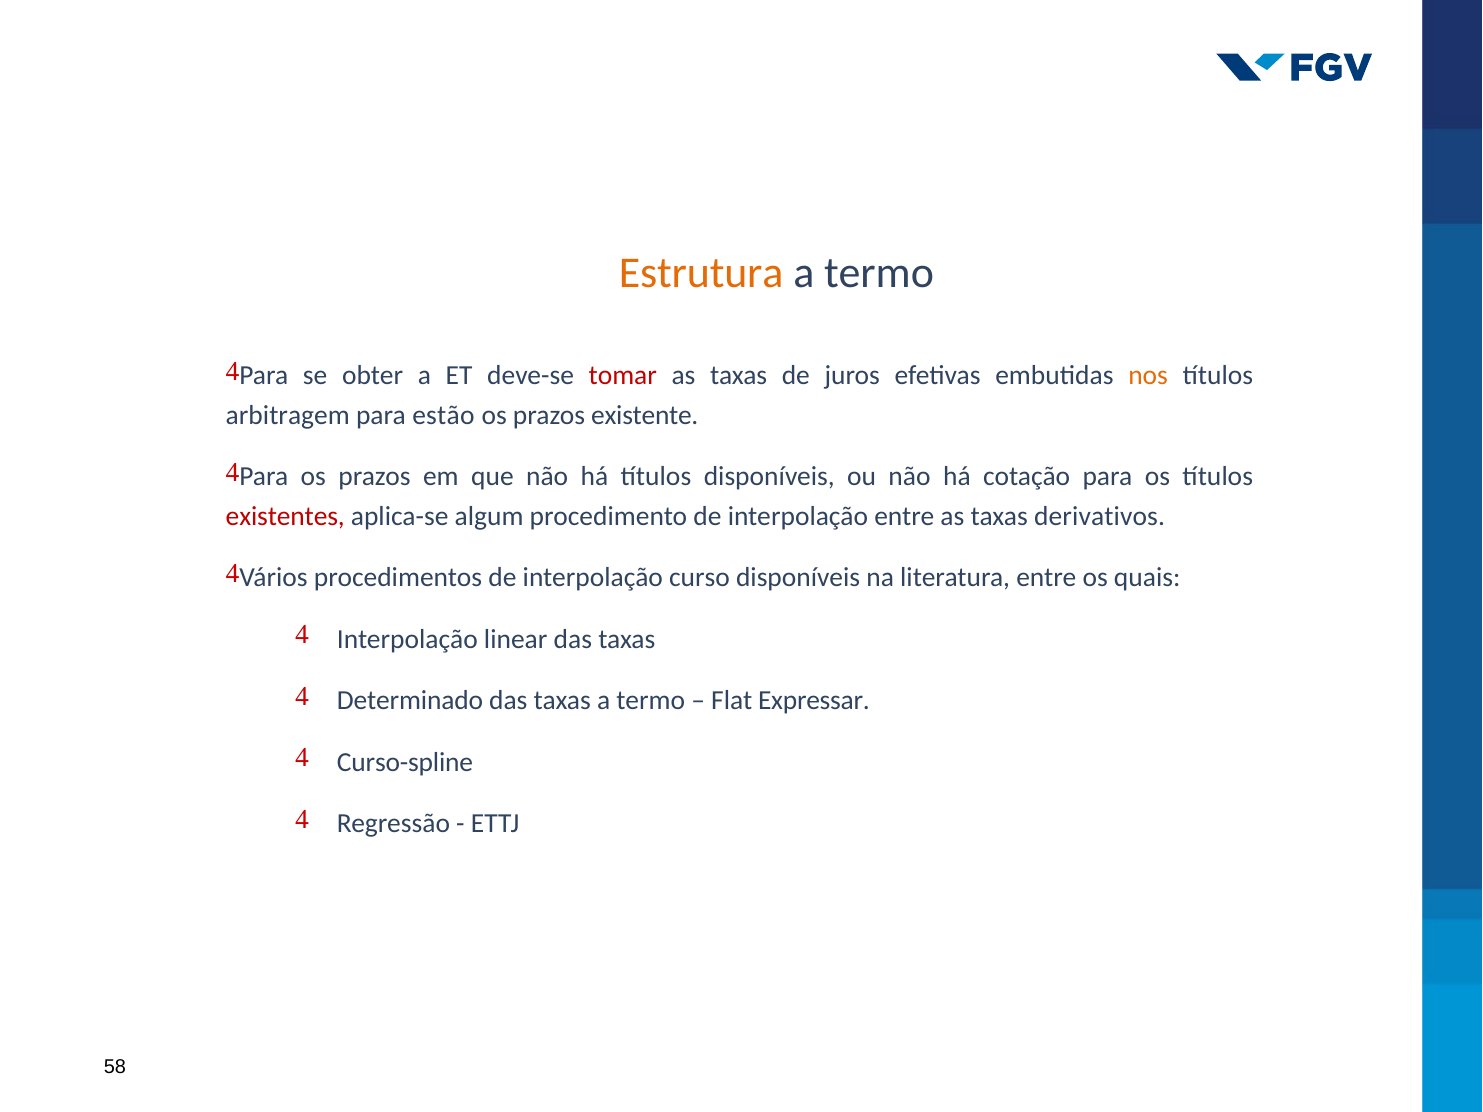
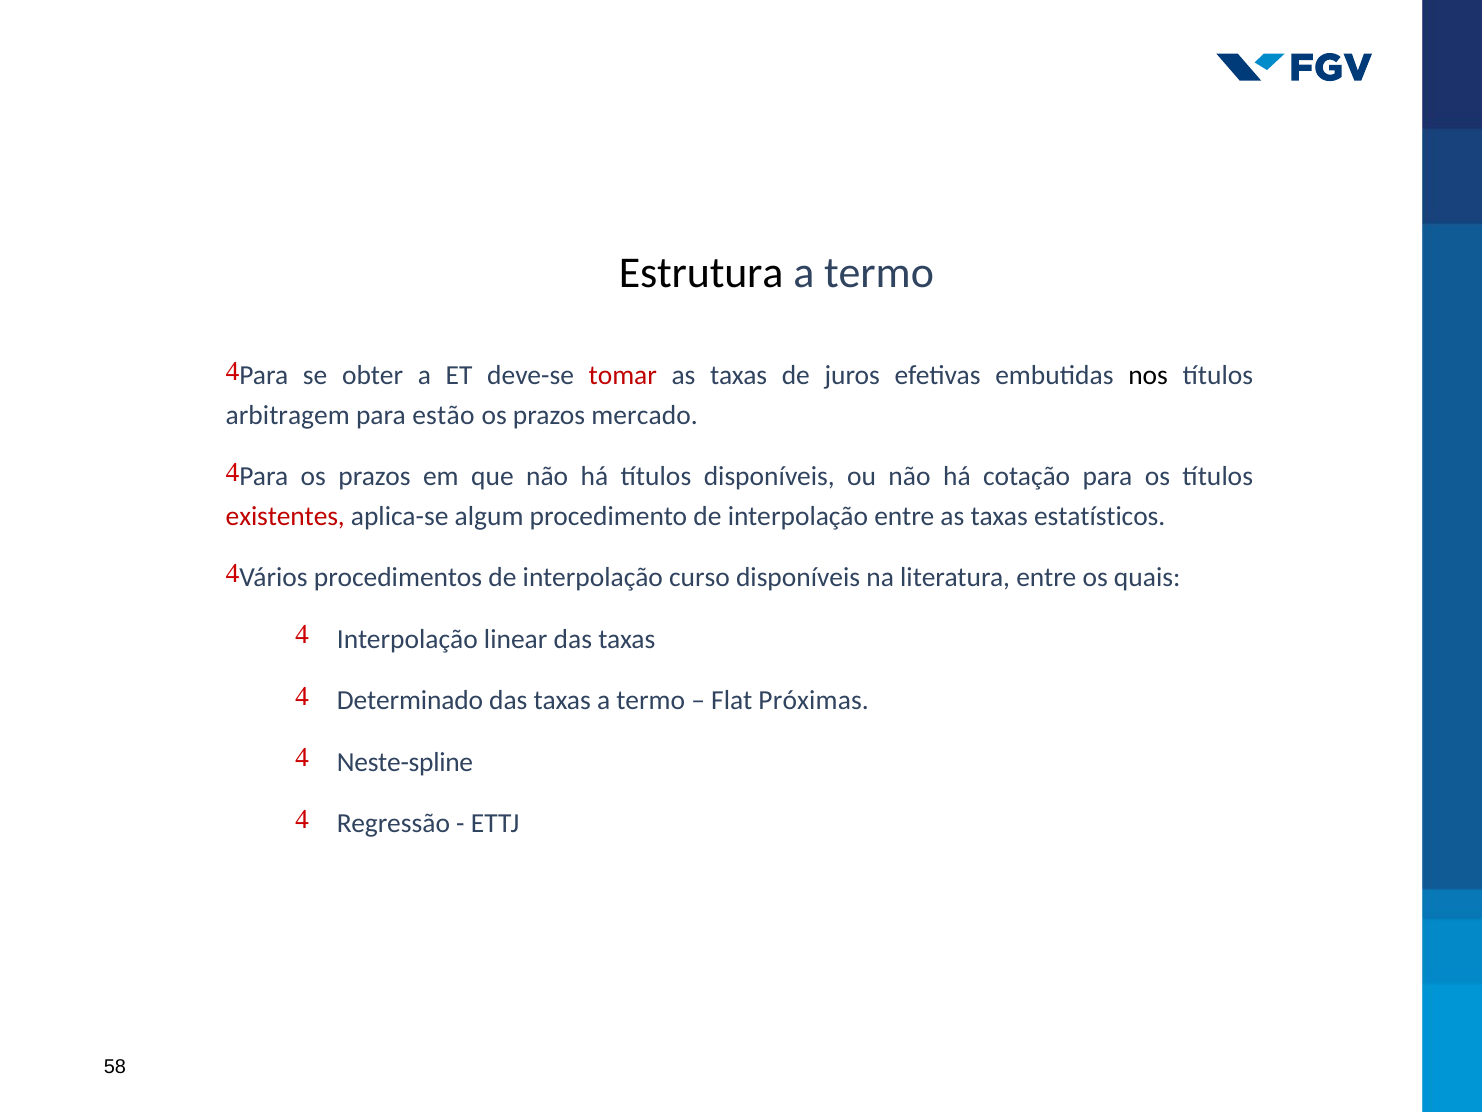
Estrutura colour: orange -> black
nos colour: orange -> black
existente: existente -> mercado
derivativos: derivativos -> estatísticos
Expressar: Expressar -> Próximas
Curso-spline: Curso-spline -> Neste-spline
